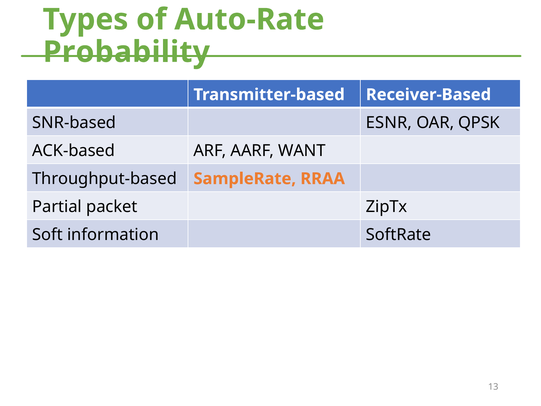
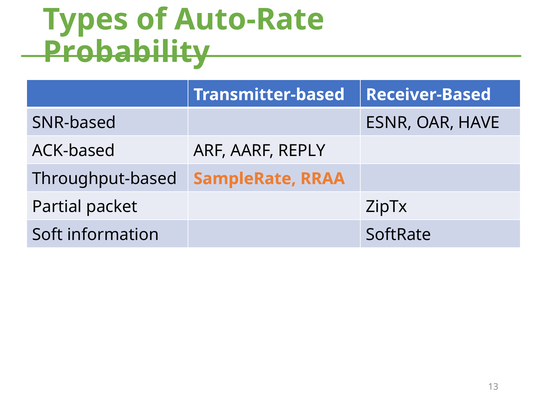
QPSK: QPSK -> HAVE
WANT: WANT -> REPLY
